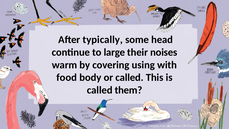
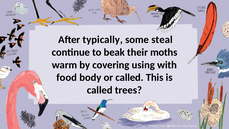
head: head -> steal
large: large -> beak
noises: noises -> moths
them: them -> trees
